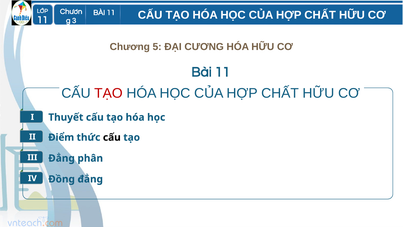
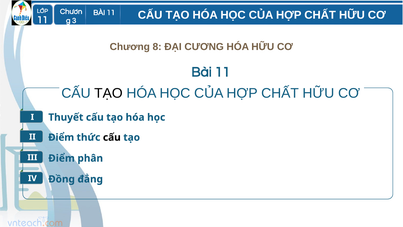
5: 5 -> 8
TẠO at (108, 93) colour: red -> black
Đẳng at (62, 158): Đẳng -> Điểm
